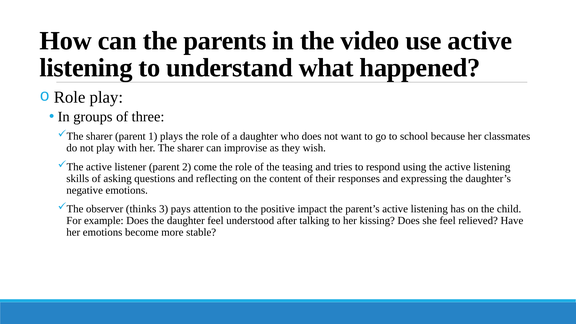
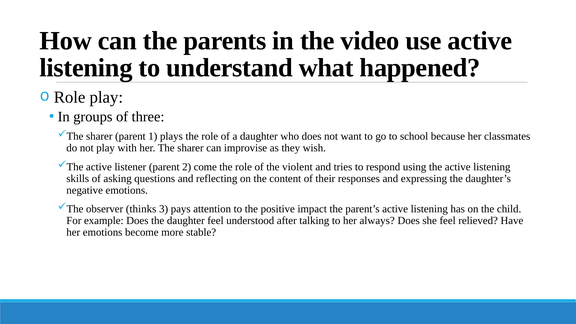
teasing: teasing -> violent
kissing: kissing -> always
